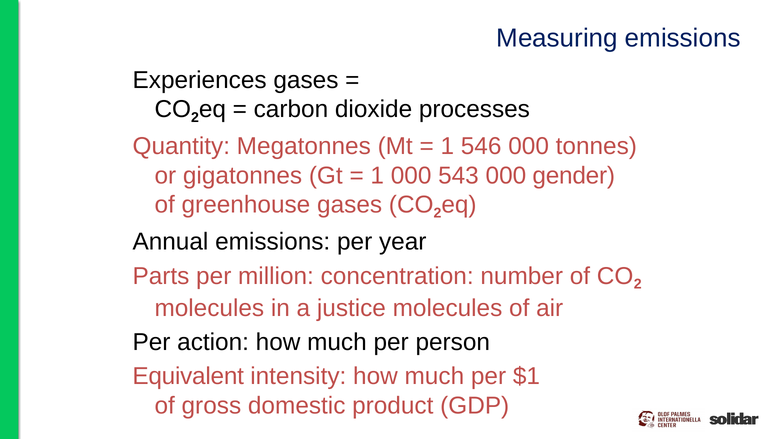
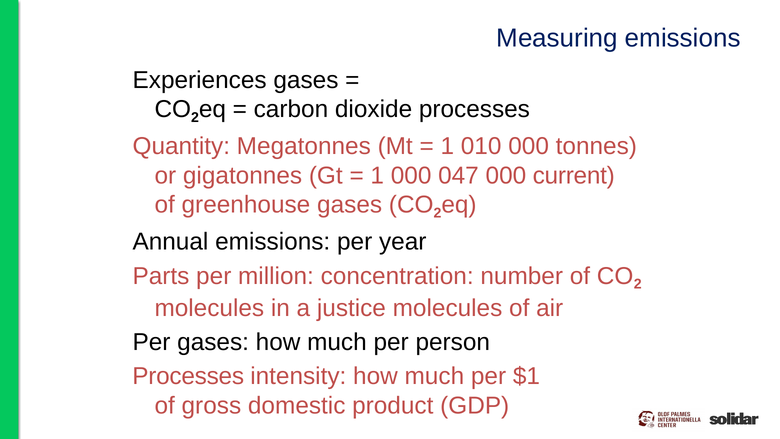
546: 546 -> 010
543: 543 -> 047
gender: gender -> current
Per action: action -> gases
Equivalent at (188, 376): Equivalent -> Processes
